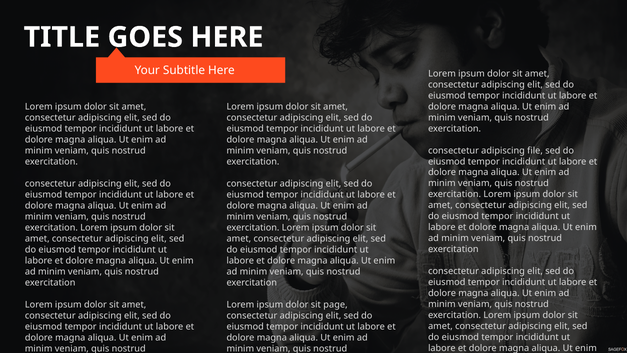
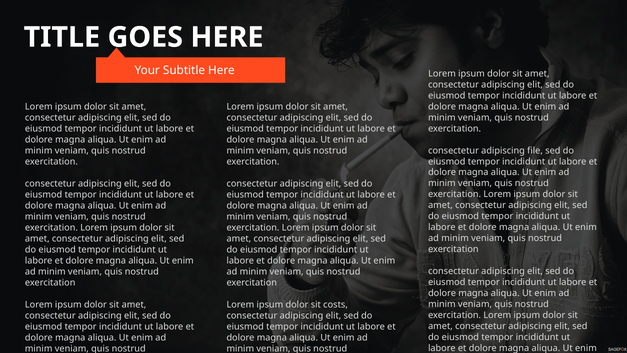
page: page -> costs
